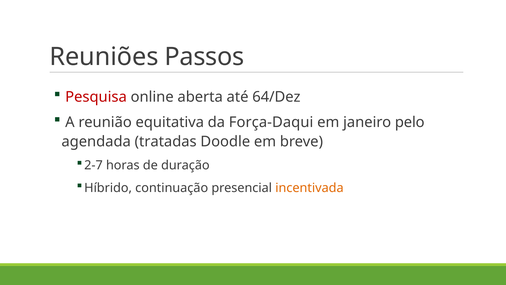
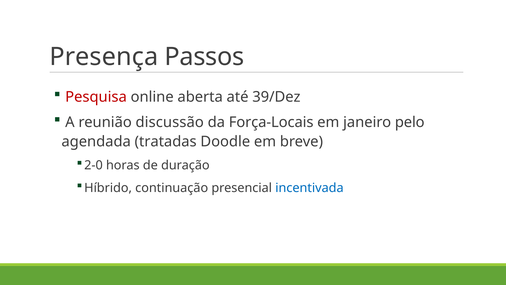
Reuniões: Reuniões -> Presença
64/Dez: 64/Dez -> 39/Dez
equitativa: equitativa -> discussão
Força-Daqui: Força-Daqui -> Força-Locais
2-7: 2-7 -> 2-0
incentivada colour: orange -> blue
